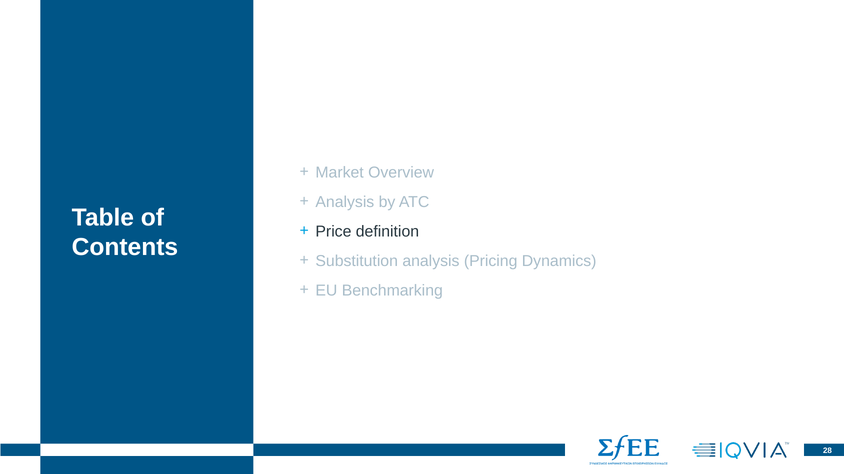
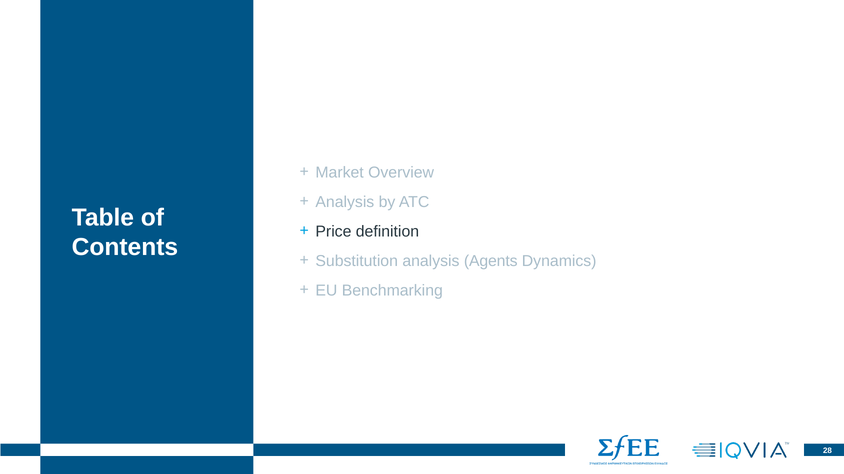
Pricing: Pricing -> Agents
